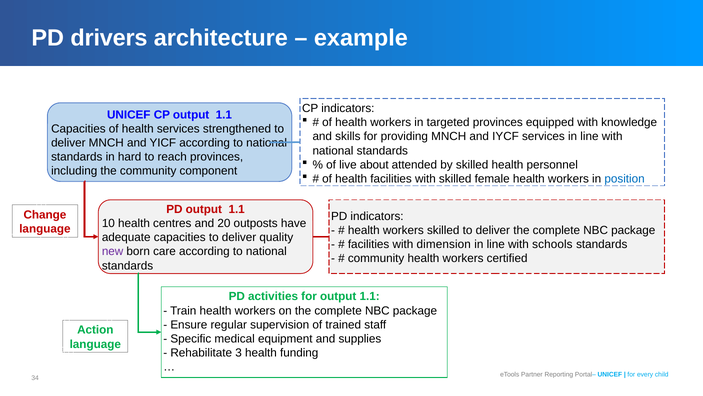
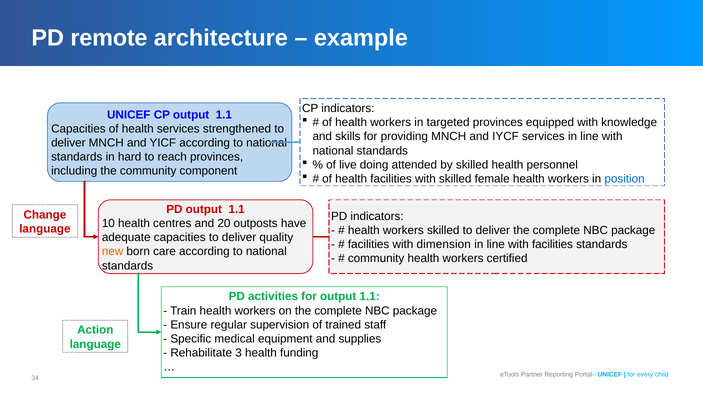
drivers: drivers -> remote
about: about -> doing
with schools: schools -> facilities
new colour: purple -> orange
